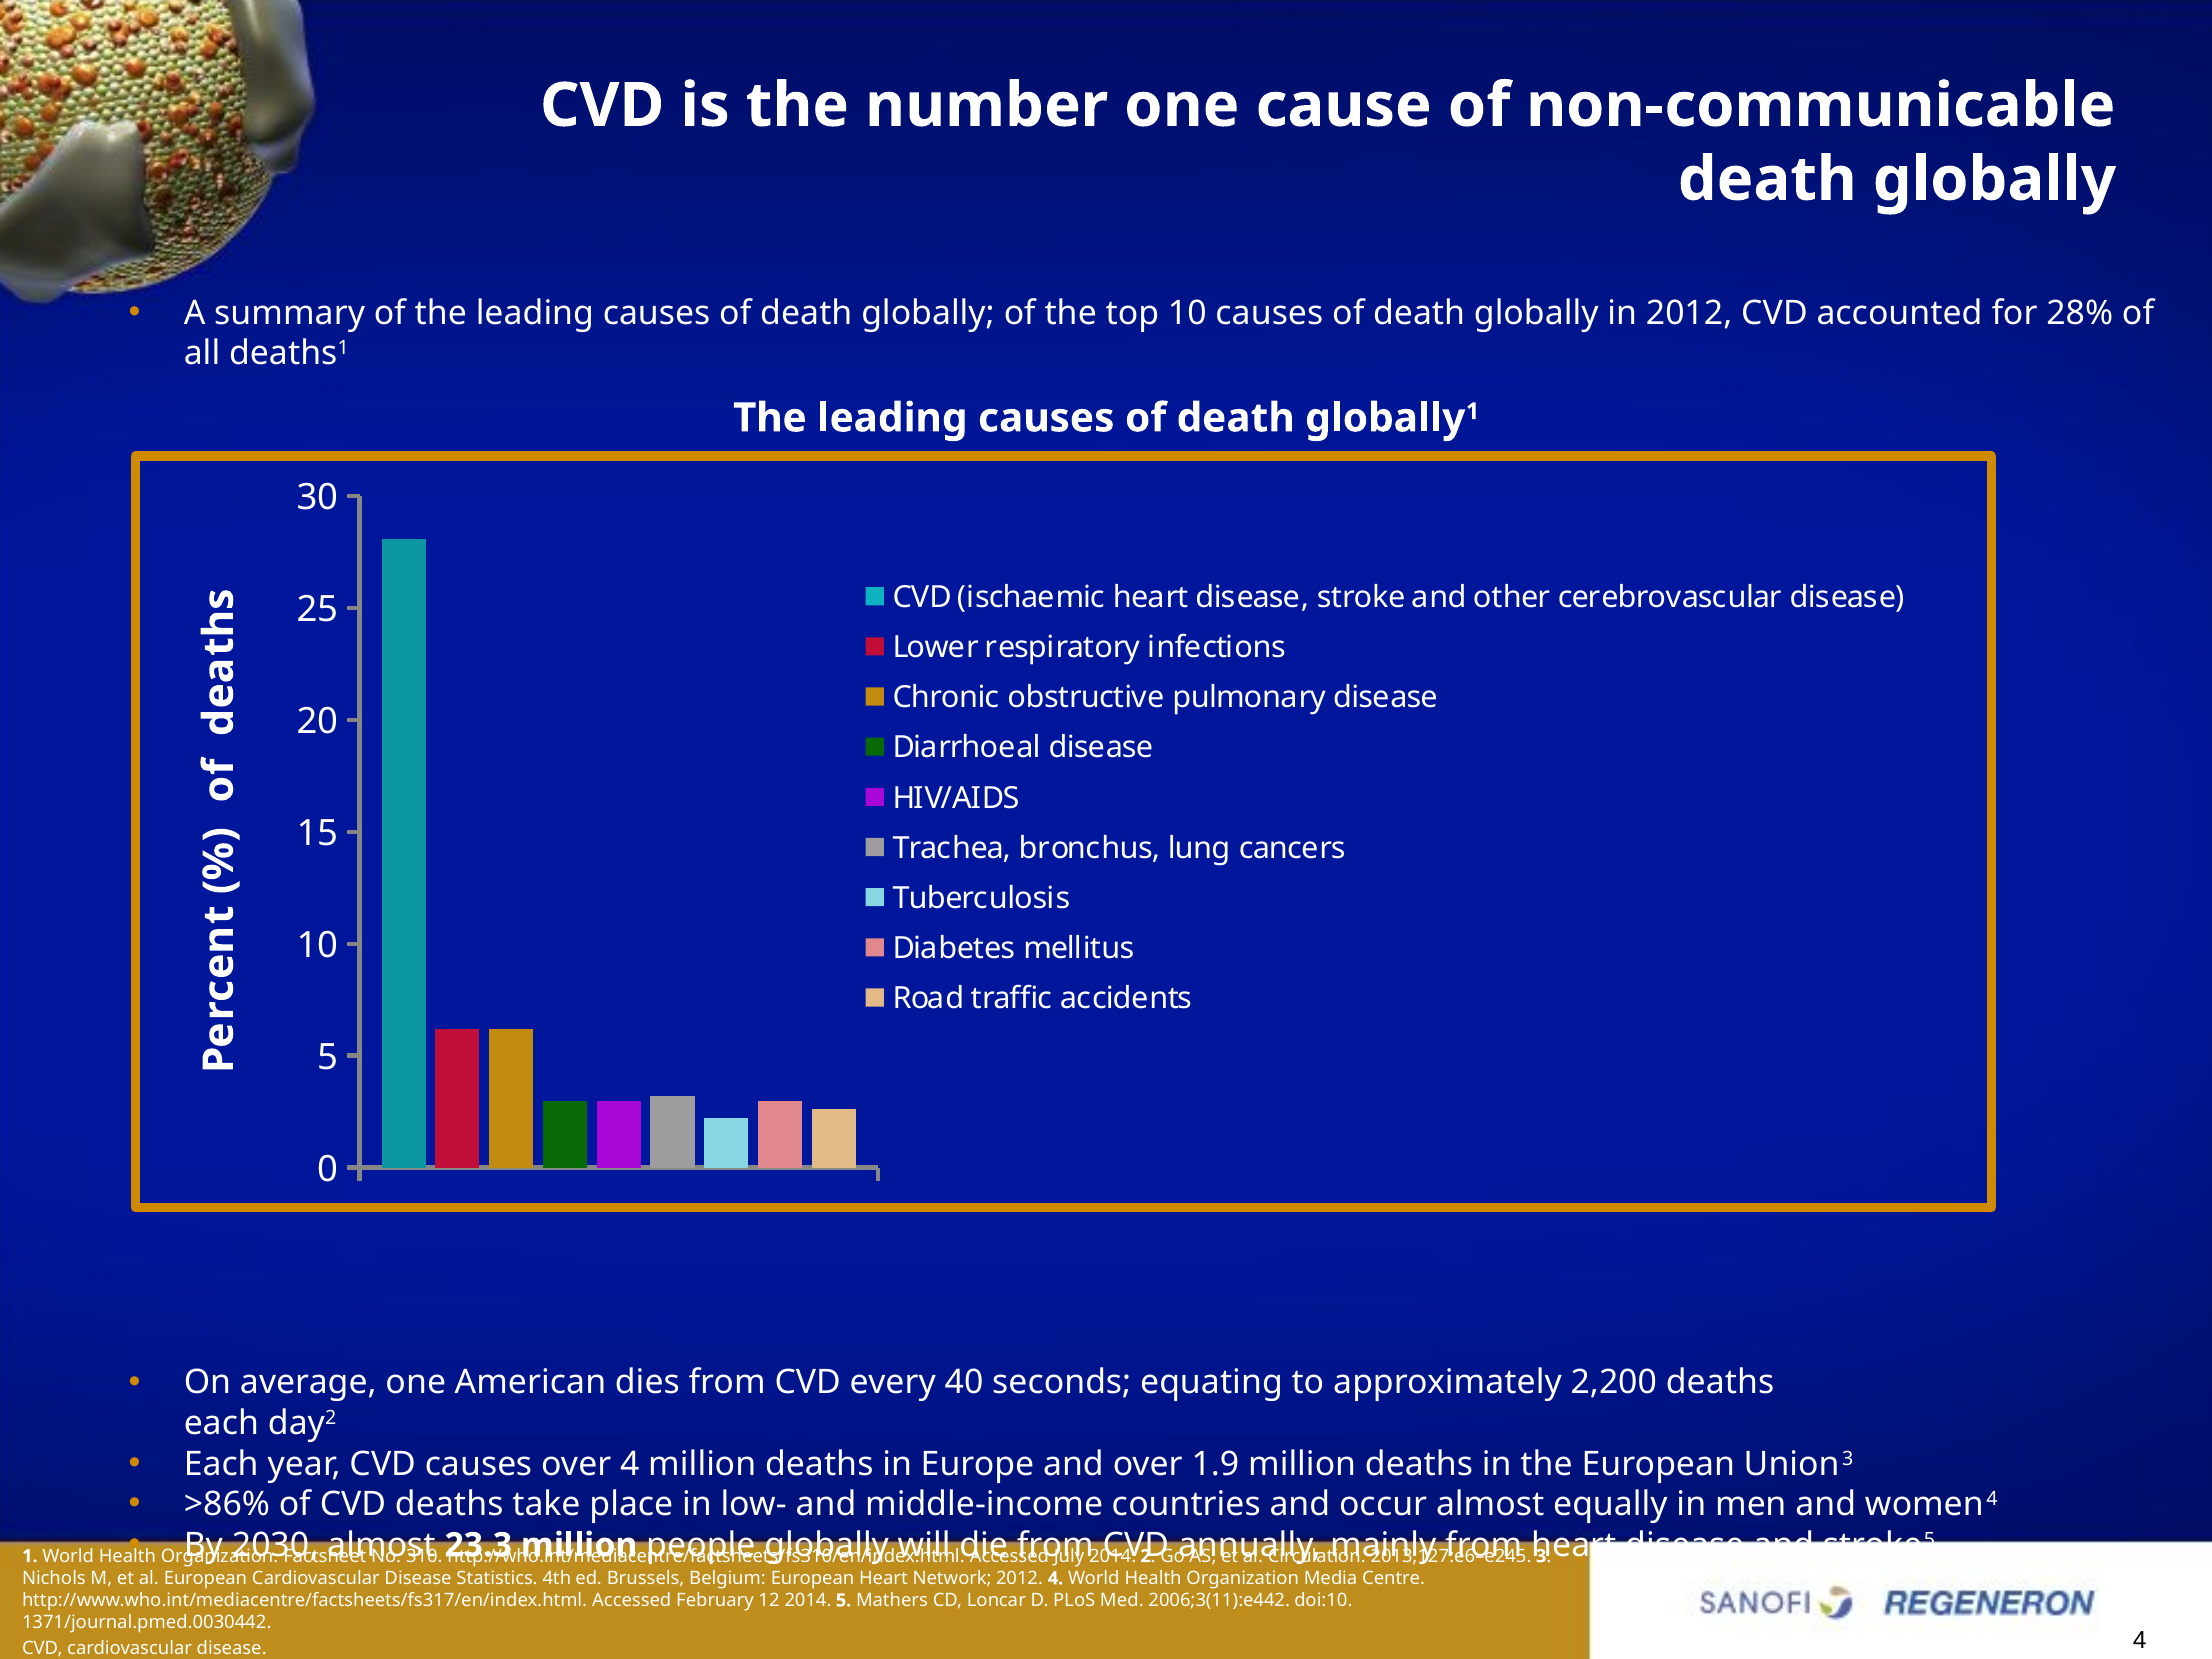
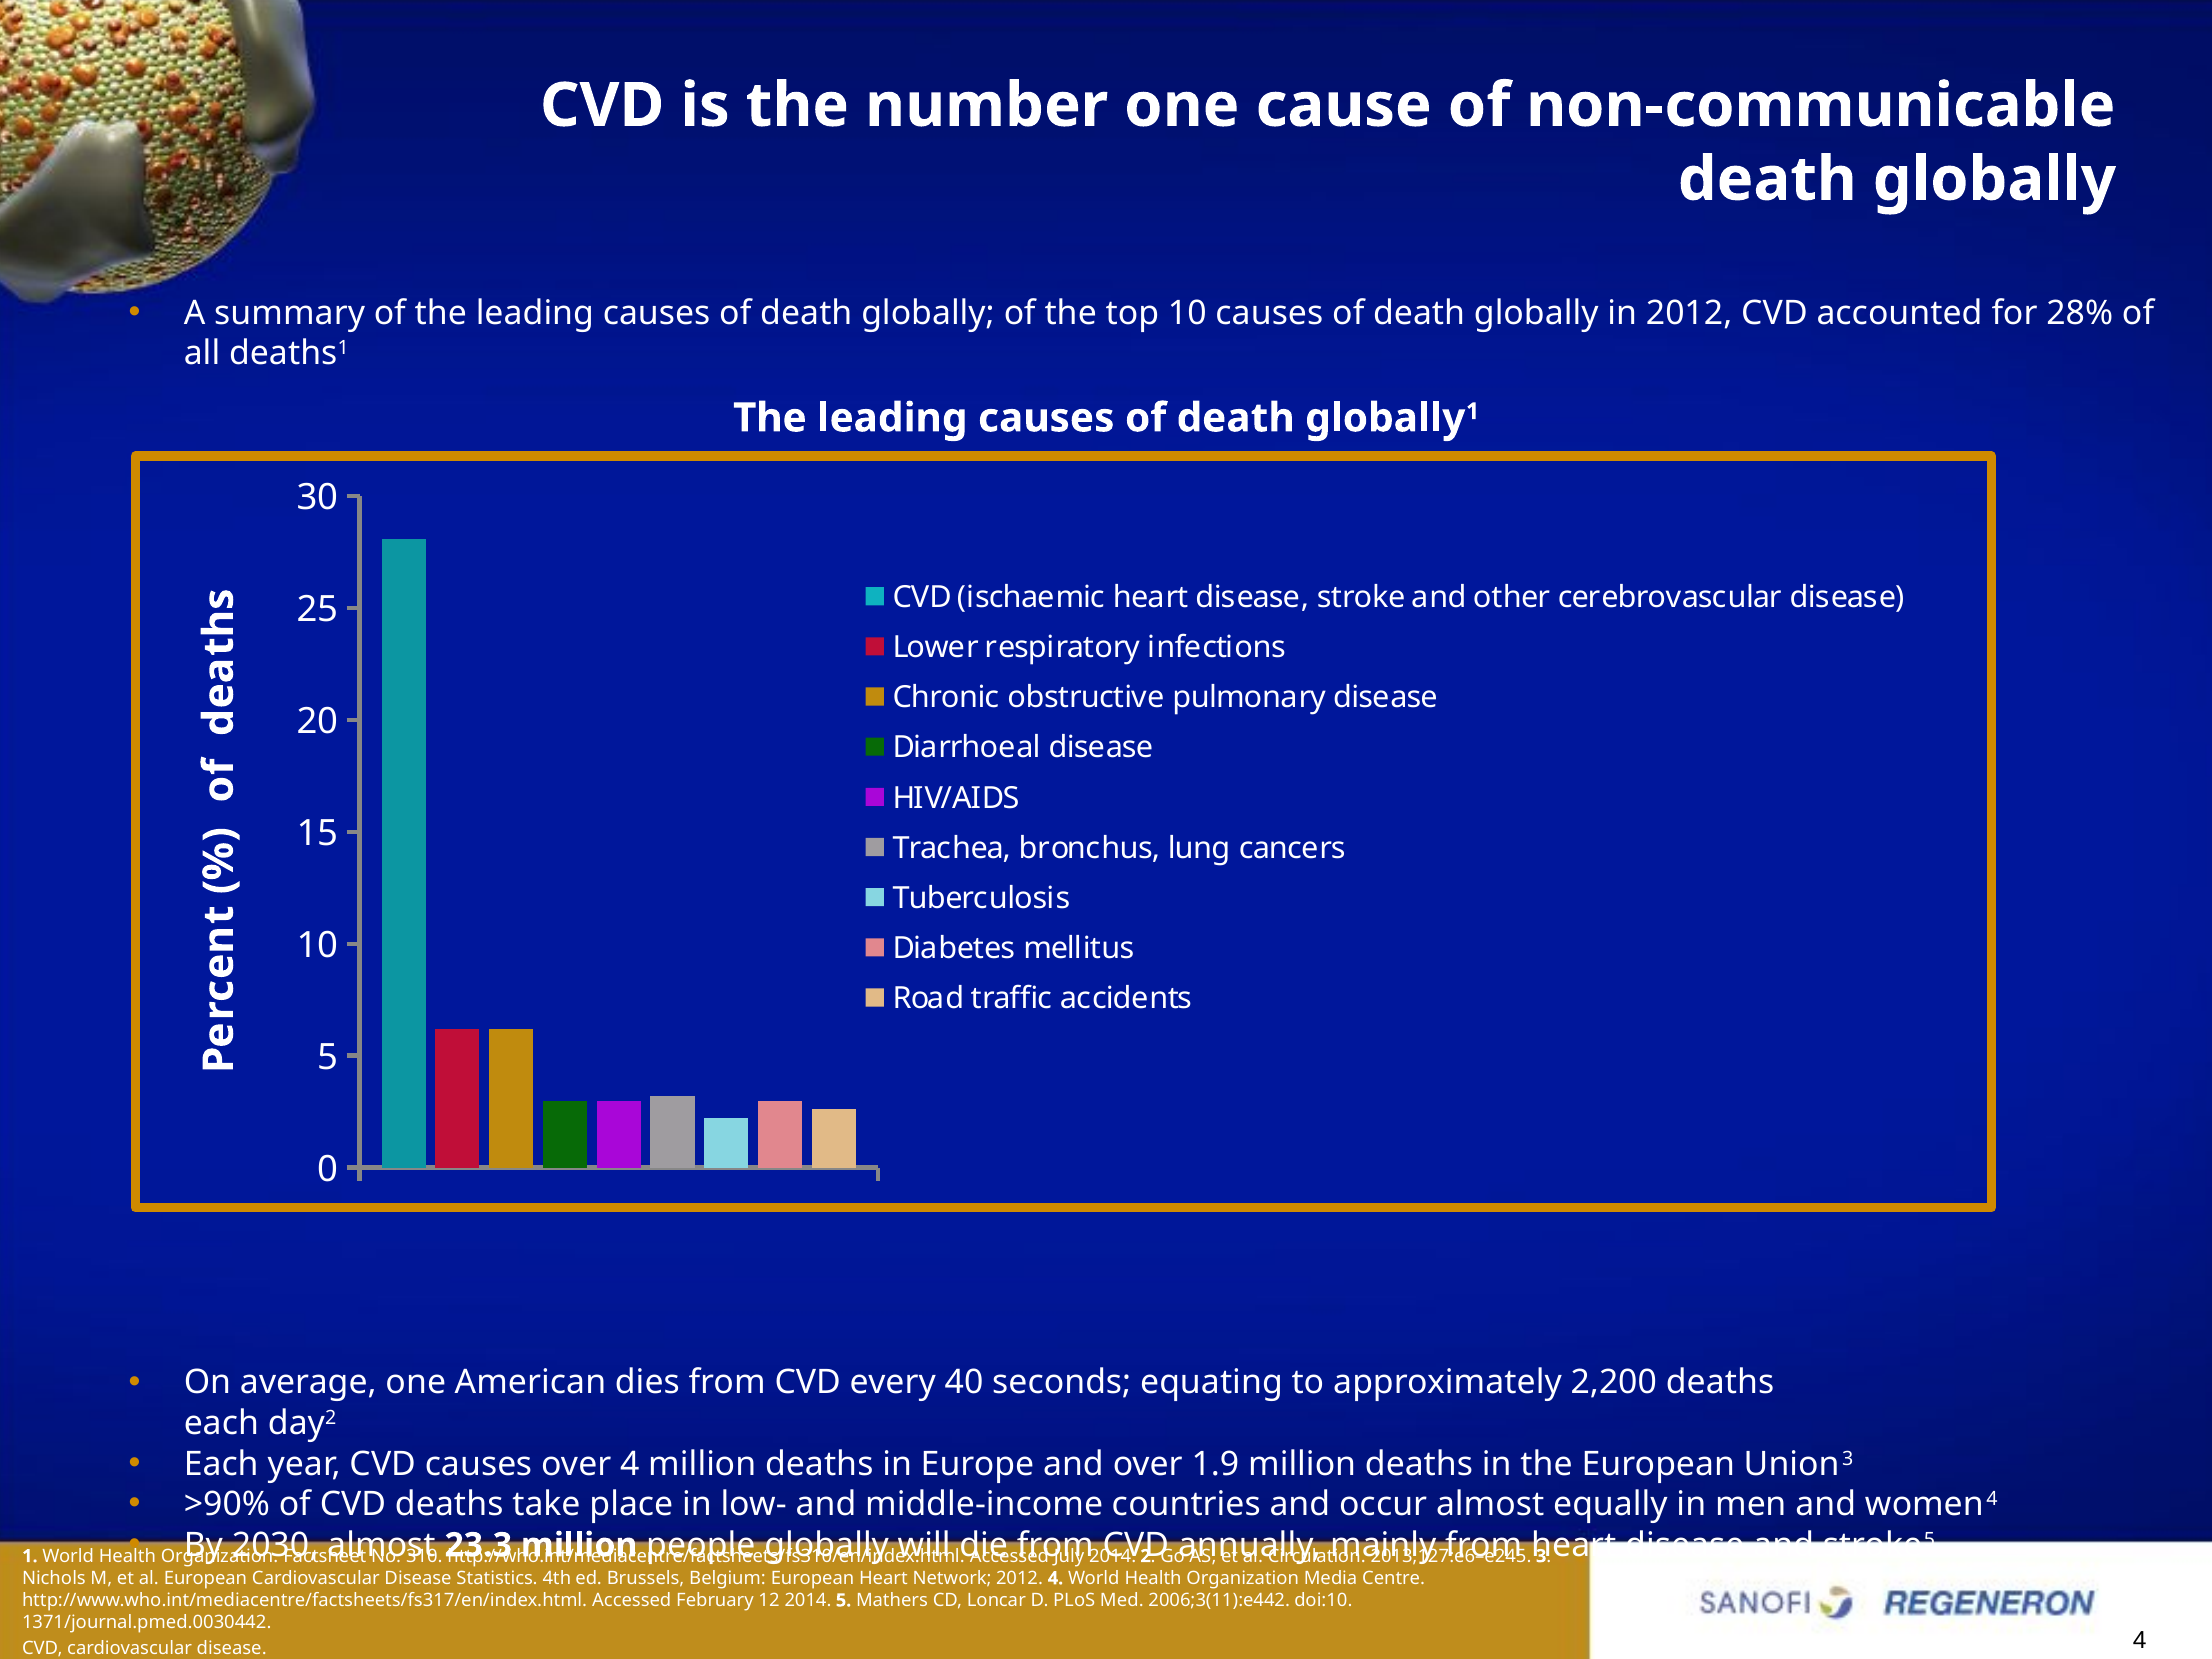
>86%: >86% -> >90%
